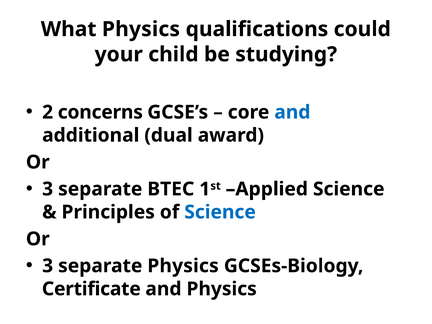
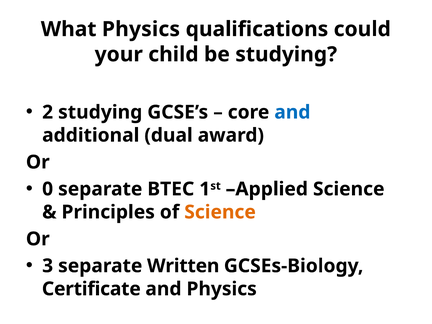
2 concerns: concerns -> studying
3 at (48, 189): 3 -> 0
Science at (220, 212) colour: blue -> orange
separate Physics: Physics -> Written
